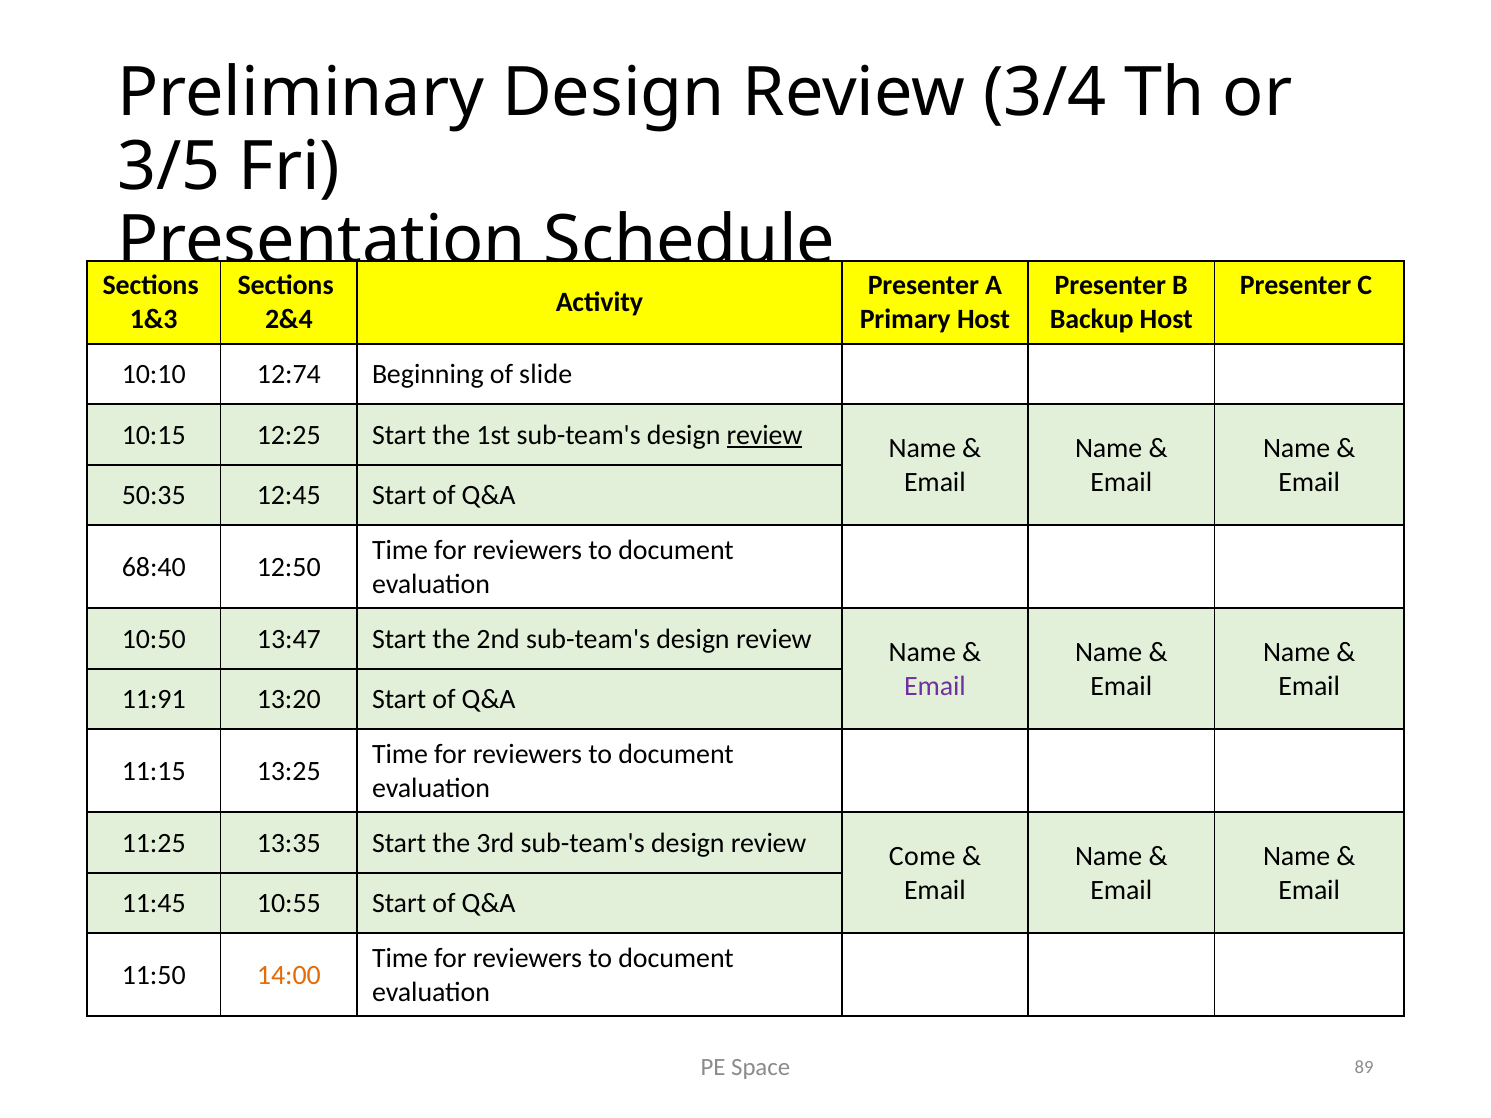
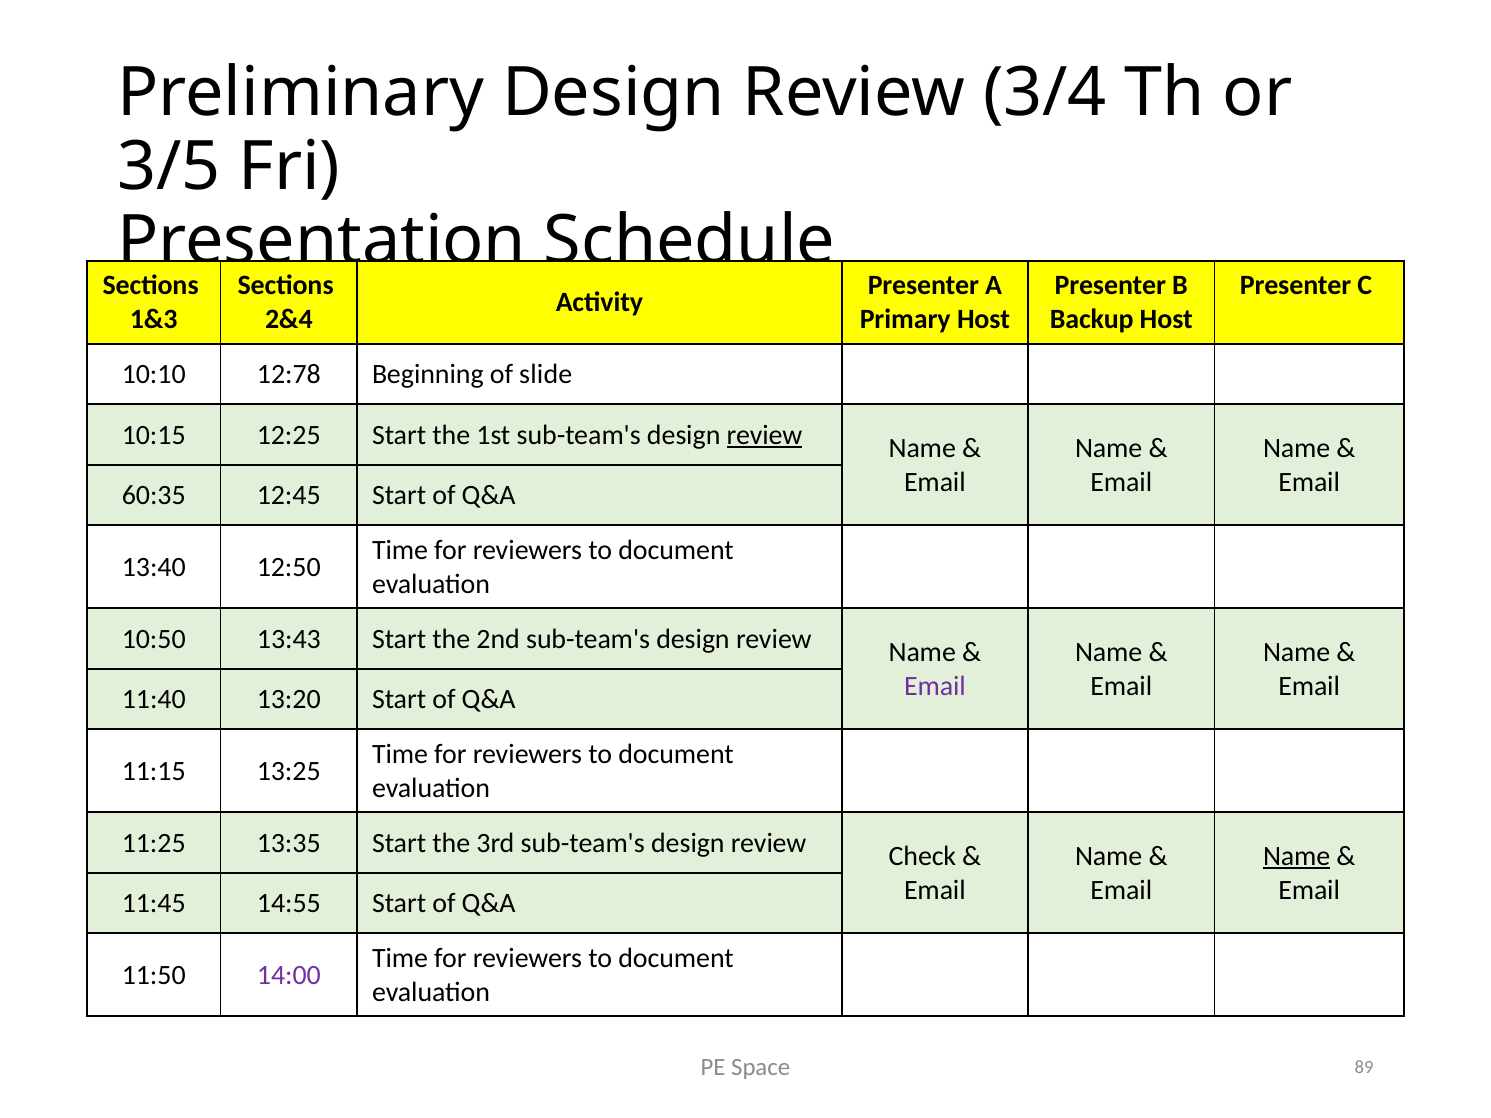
12:74: 12:74 -> 12:78
50:35: 50:35 -> 60:35
68:40: 68:40 -> 13:40
13:47: 13:47 -> 13:43
11:91: 11:91 -> 11:40
Come: Come -> Check
Name at (1297, 856) underline: none -> present
10:55: 10:55 -> 14:55
14:00 colour: orange -> purple
